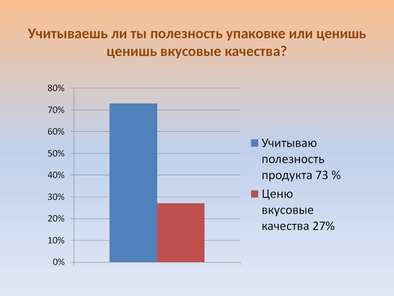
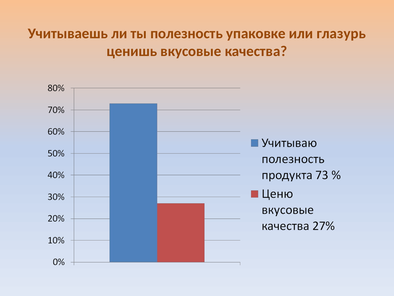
или ценишь: ценишь -> глазурь
